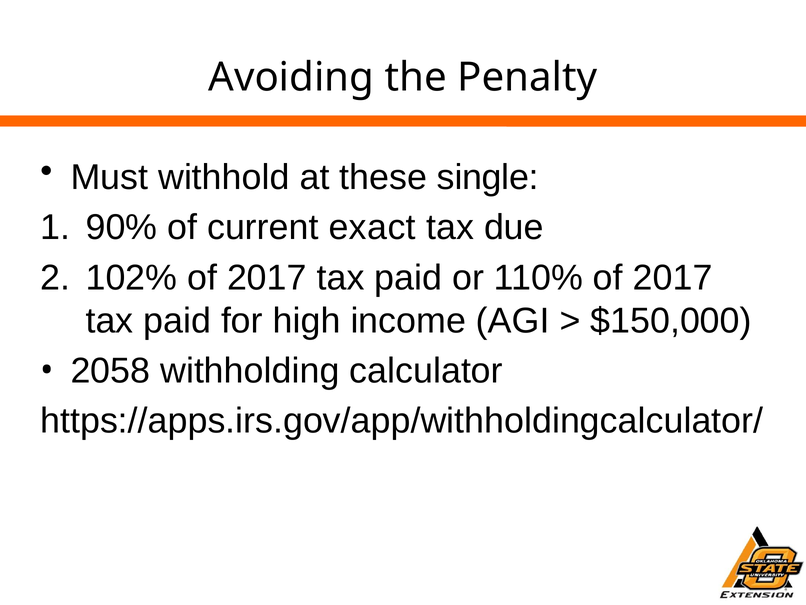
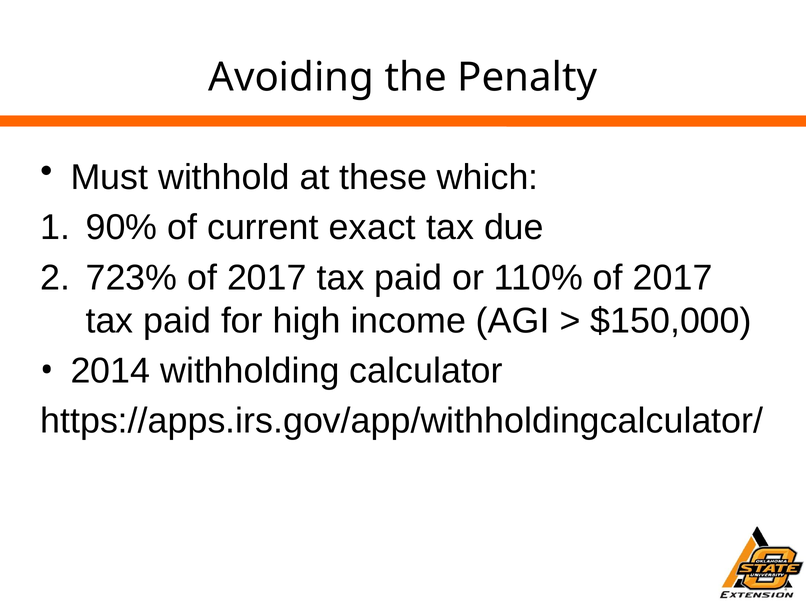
single: single -> which
102%: 102% -> 723%
2058: 2058 -> 2014
